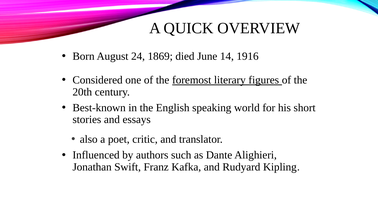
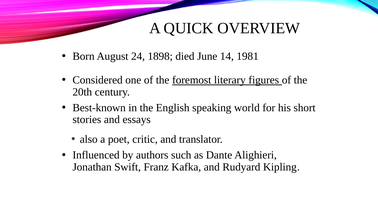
1869: 1869 -> 1898
1916: 1916 -> 1981
